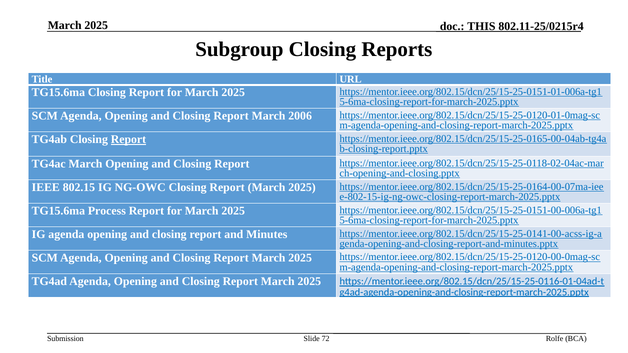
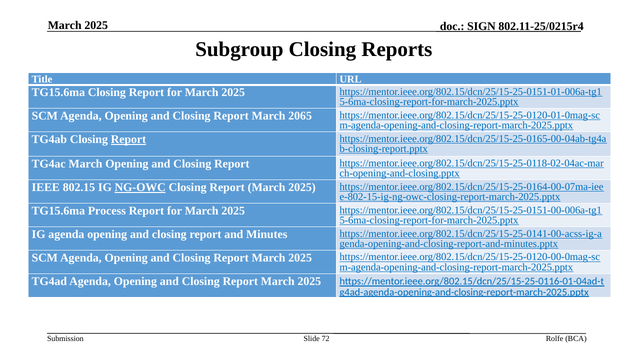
THIS: THIS -> SIGN
2006: 2006 -> 2065
NG-OWC underline: none -> present
